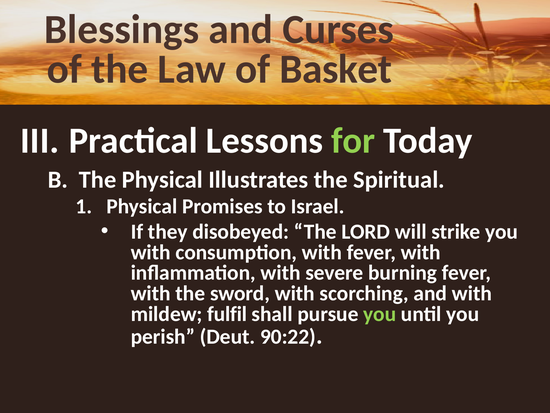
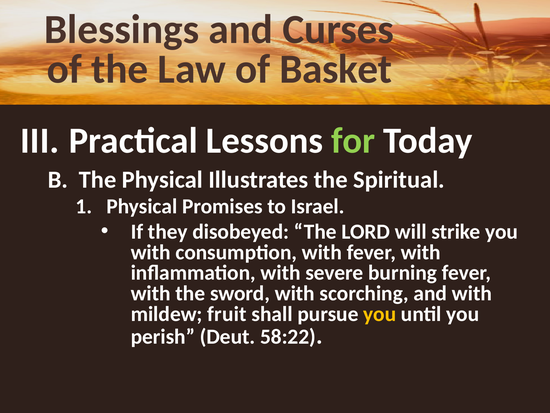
fulfil: fulfil -> fruit
you at (380, 314) colour: light green -> yellow
90:22: 90:22 -> 58:22
